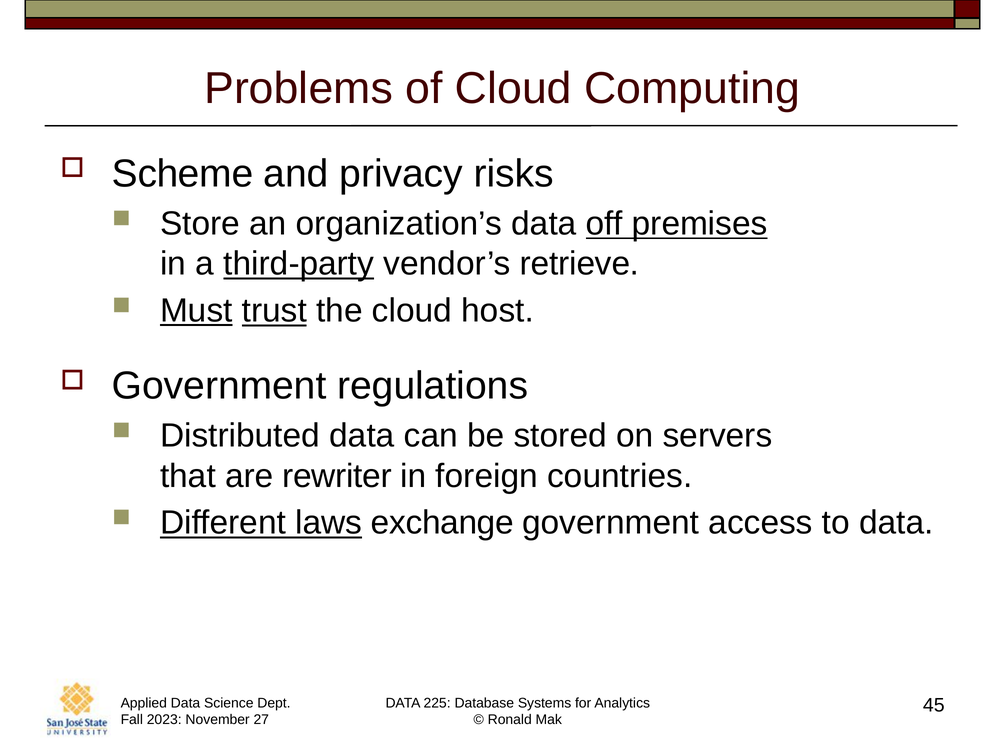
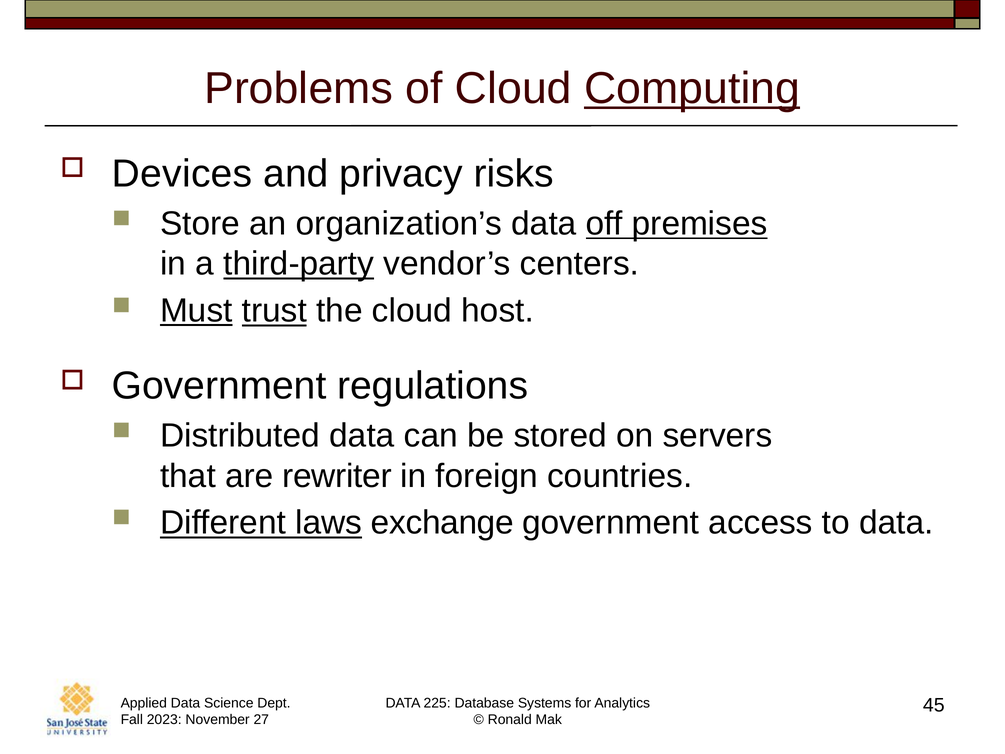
Computing underline: none -> present
Scheme: Scheme -> Devices
retrieve: retrieve -> centers
